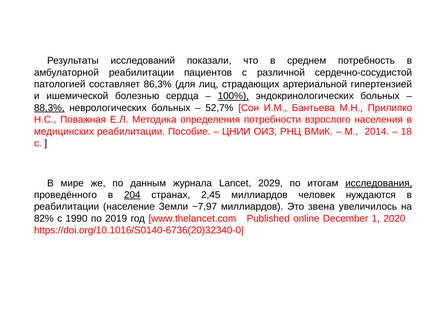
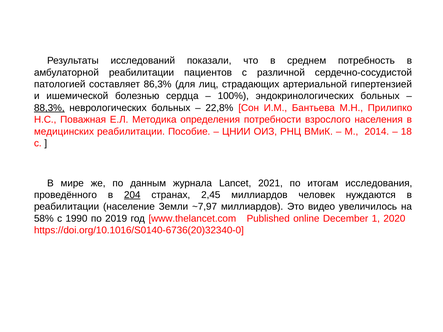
100% underline: present -> none
52,7%: 52,7% -> 22,8%
2029: 2029 -> 2021
исследования underline: present -> none
звена: звена -> видео
82%: 82% -> 58%
